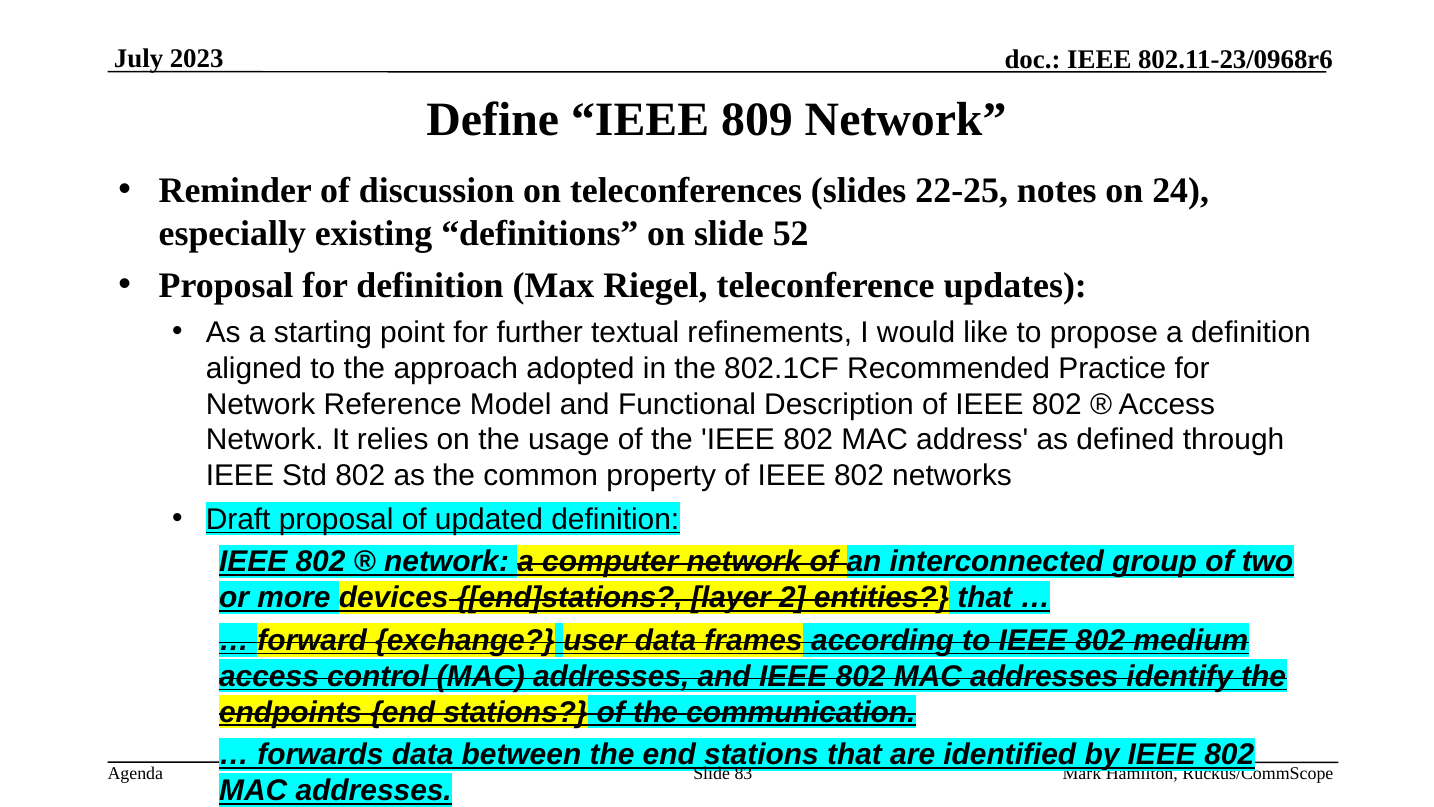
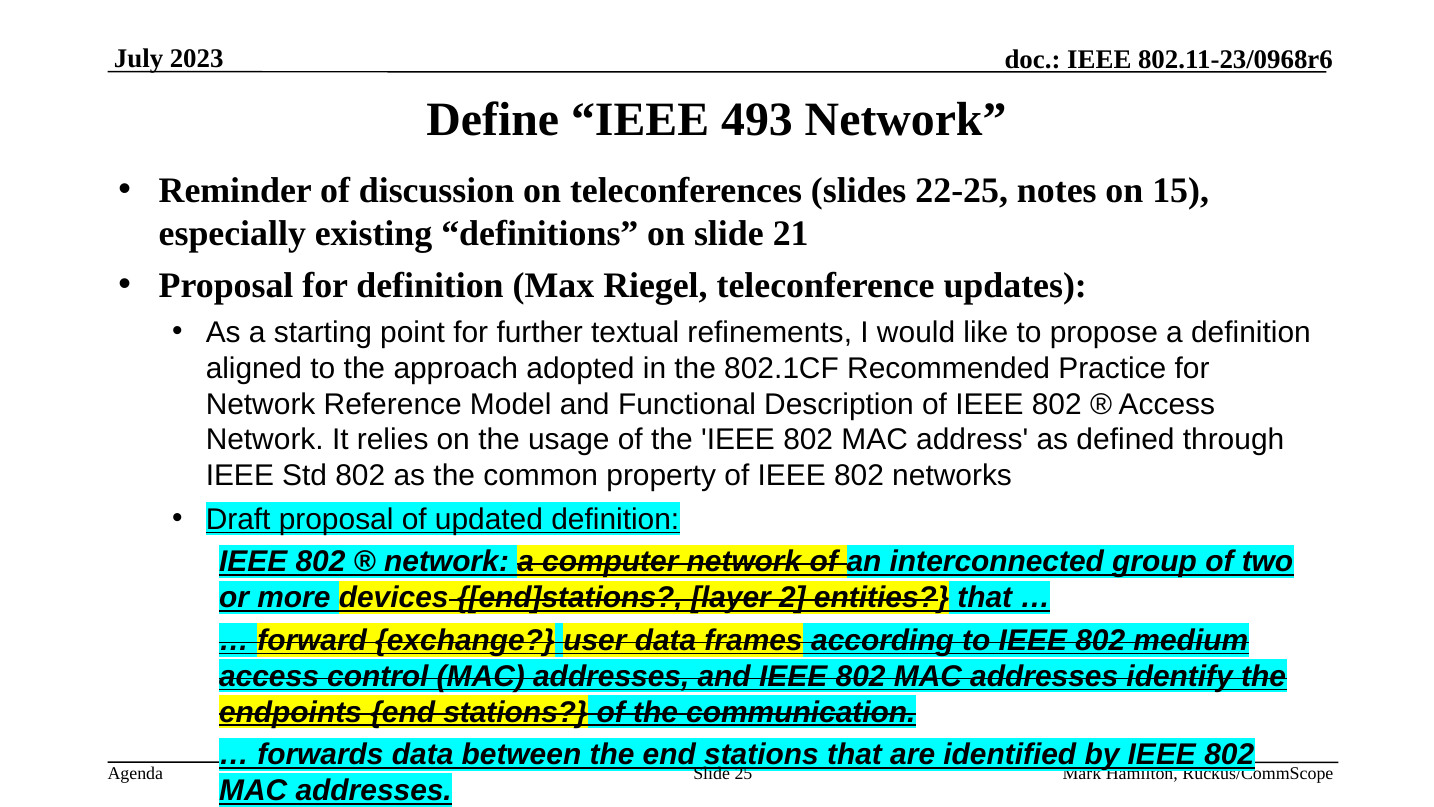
809: 809 -> 493
24: 24 -> 15
52: 52 -> 21
83: 83 -> 25
